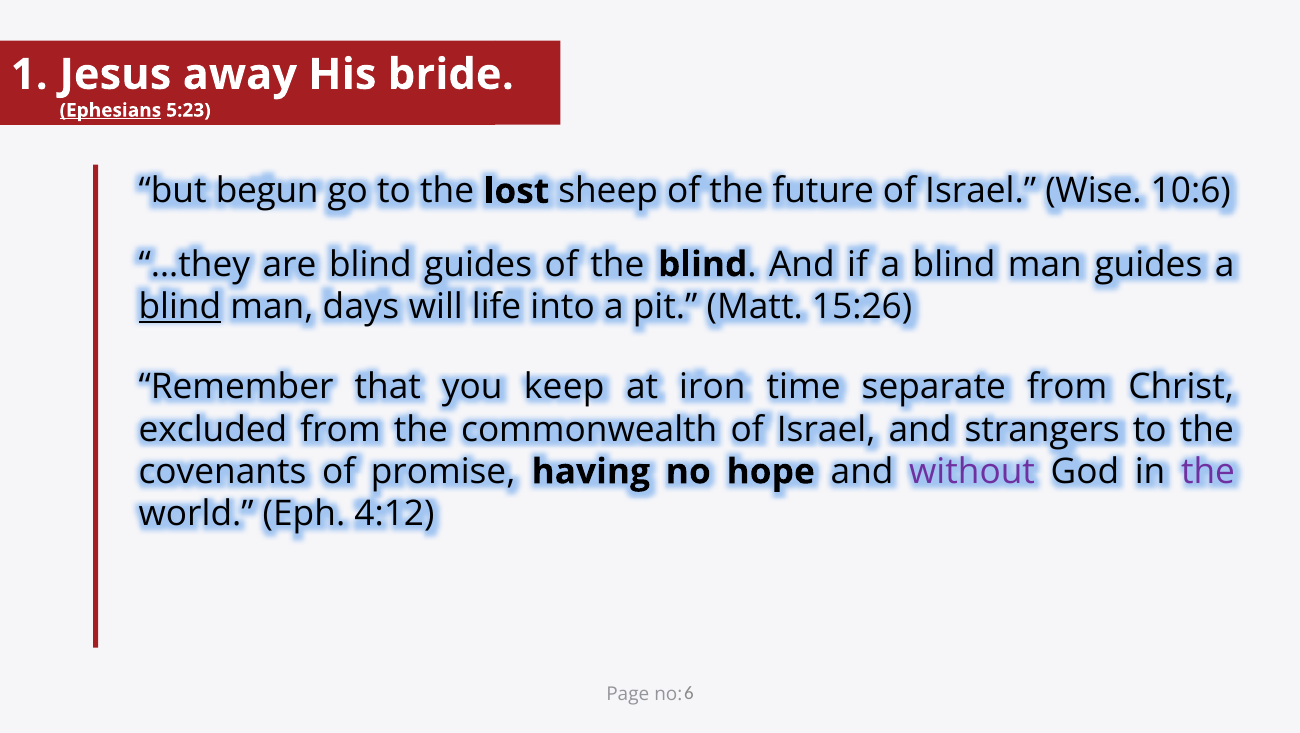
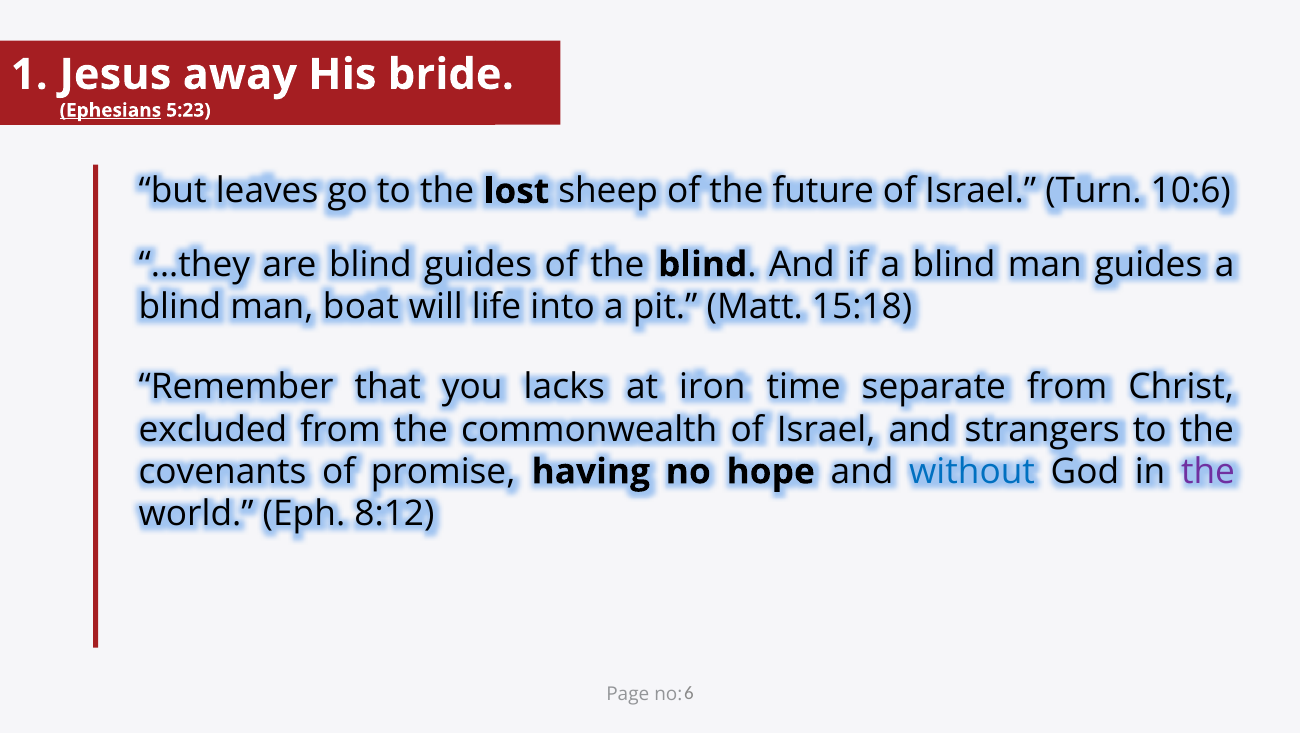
begun: begun -> leaves
Wise: Wise -> Turn
blind at (180, 307) underline: present -> none
days: days -> boat
15:26: 15:26 -> 15:18
keep: keep -> lacks
without colour: purple -> blue
4:12: 4:12 -> 8:12
